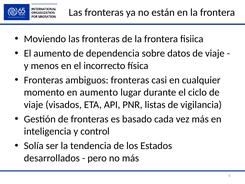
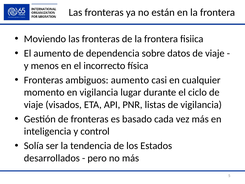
ambiguos fronteras: fronteras -> aumento
en aumento: aumento -> vigilancia
